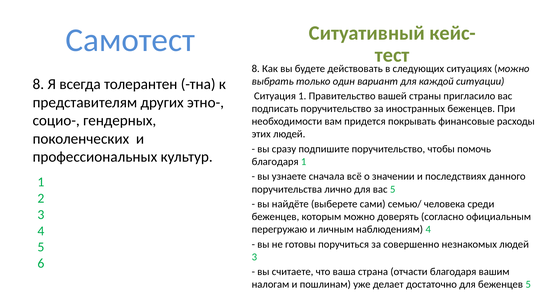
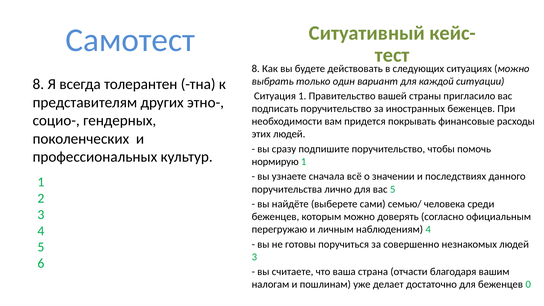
благодаря at (275, 162): благодаря -> нормирую
беженцев 5: 5 -> 0
